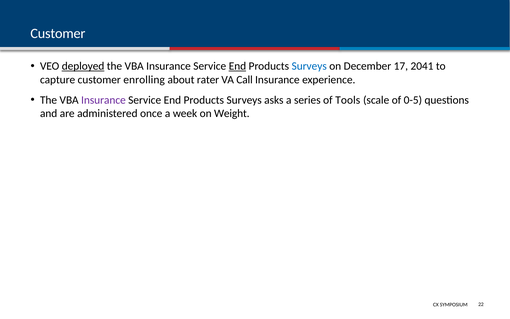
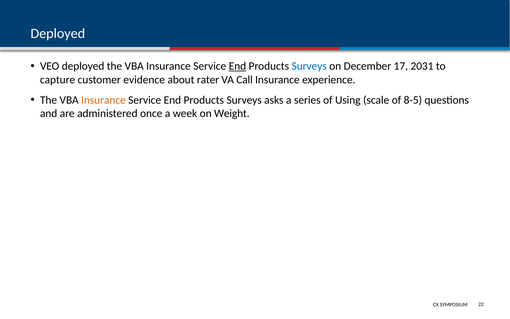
Customer at (58, 34): Customer -> Deployed
deployed at (83, 66) underline: present -> none
2041: 2041 -> 2031
enrolling: enrolling -> evidence
Insurance at (103, 100) colour: purple -> orange
Tools: Tools -> Using
0-5: 0-5 -> 8-5
